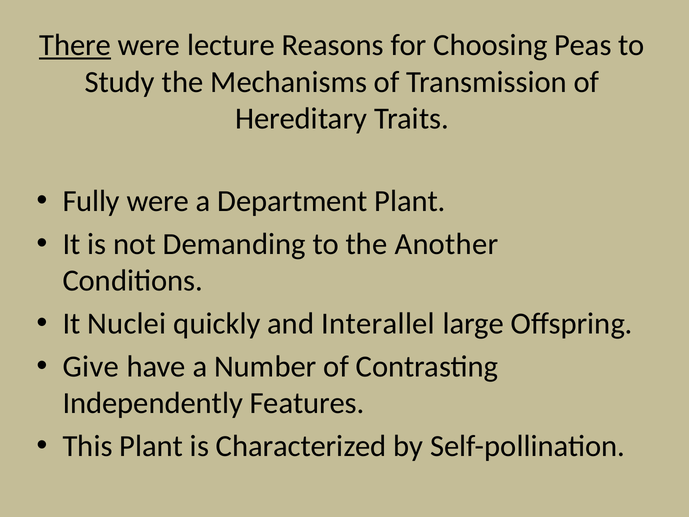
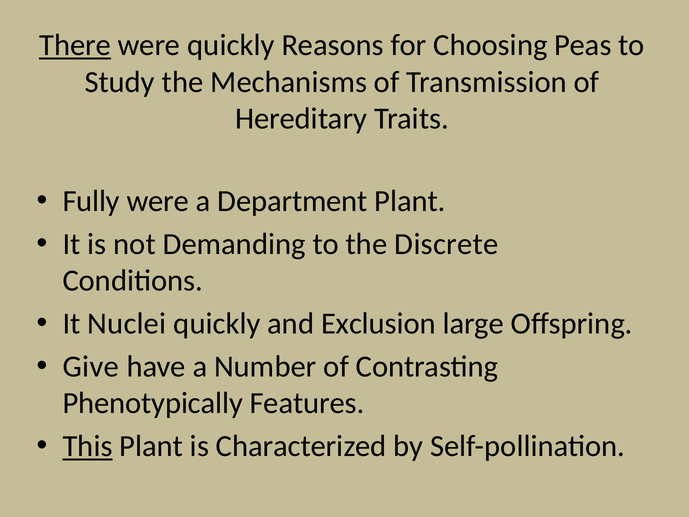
were lecture: lecture -> quickly
Another: Another -> Discrete
Interallel: Interallel -> Exclusion
Independently: Independently -> Phenotypically
This underline: none -> present
